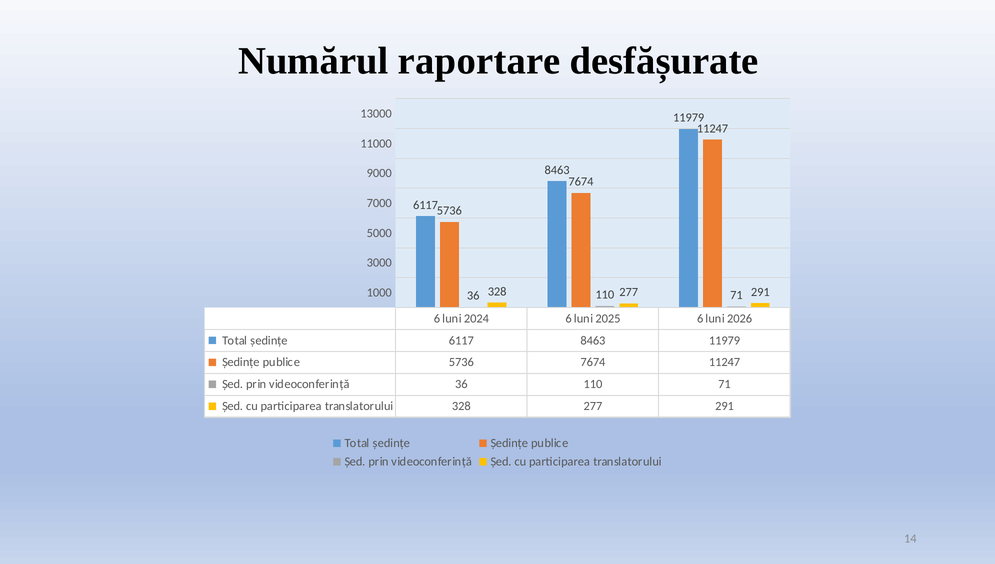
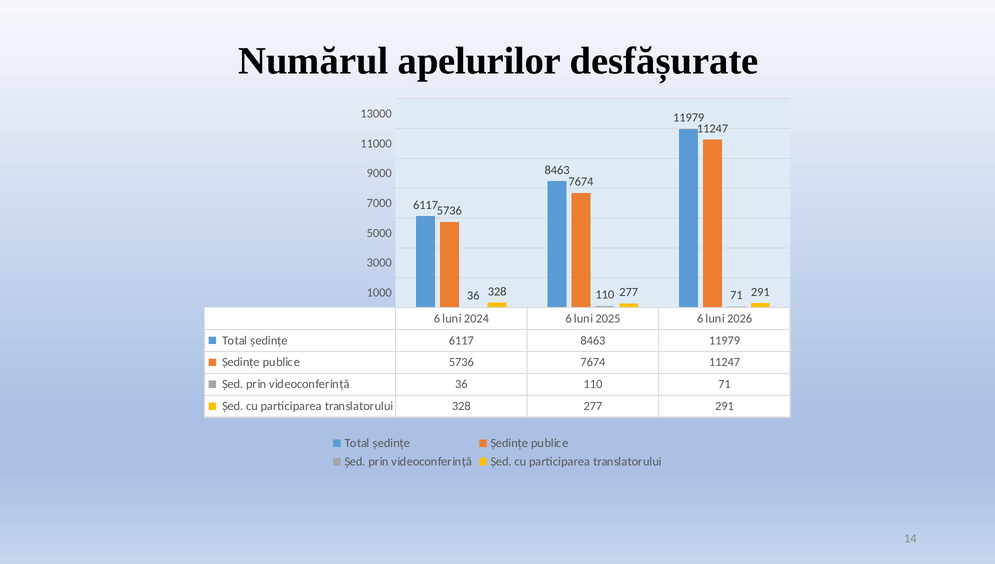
raportare: raportare -> apelurilor
